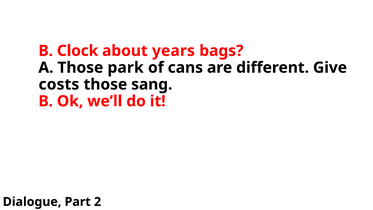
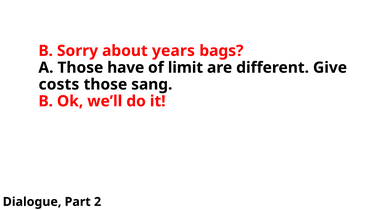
Clock: Clock -> Sorry
park: park -> have
cans: cans -> limit
